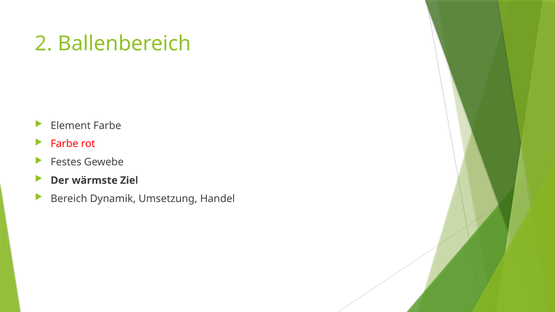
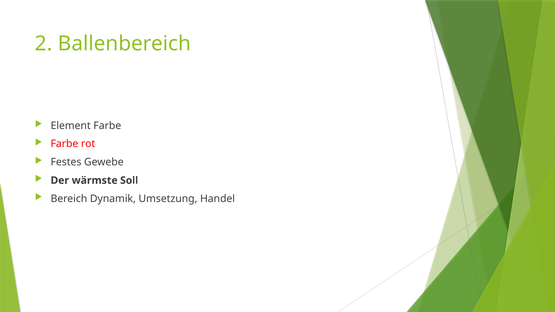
Ziel: Ziel -> Soll
